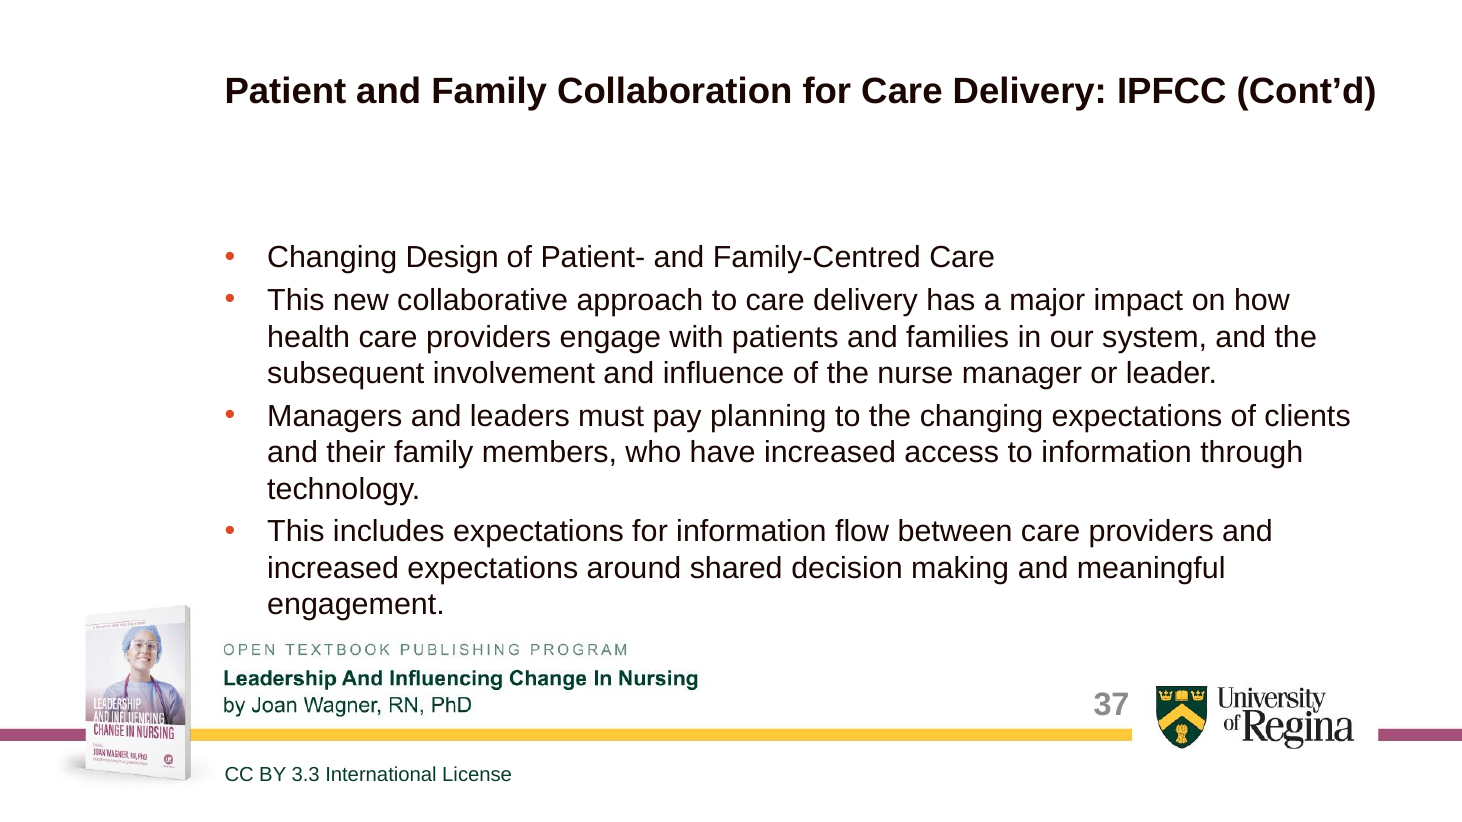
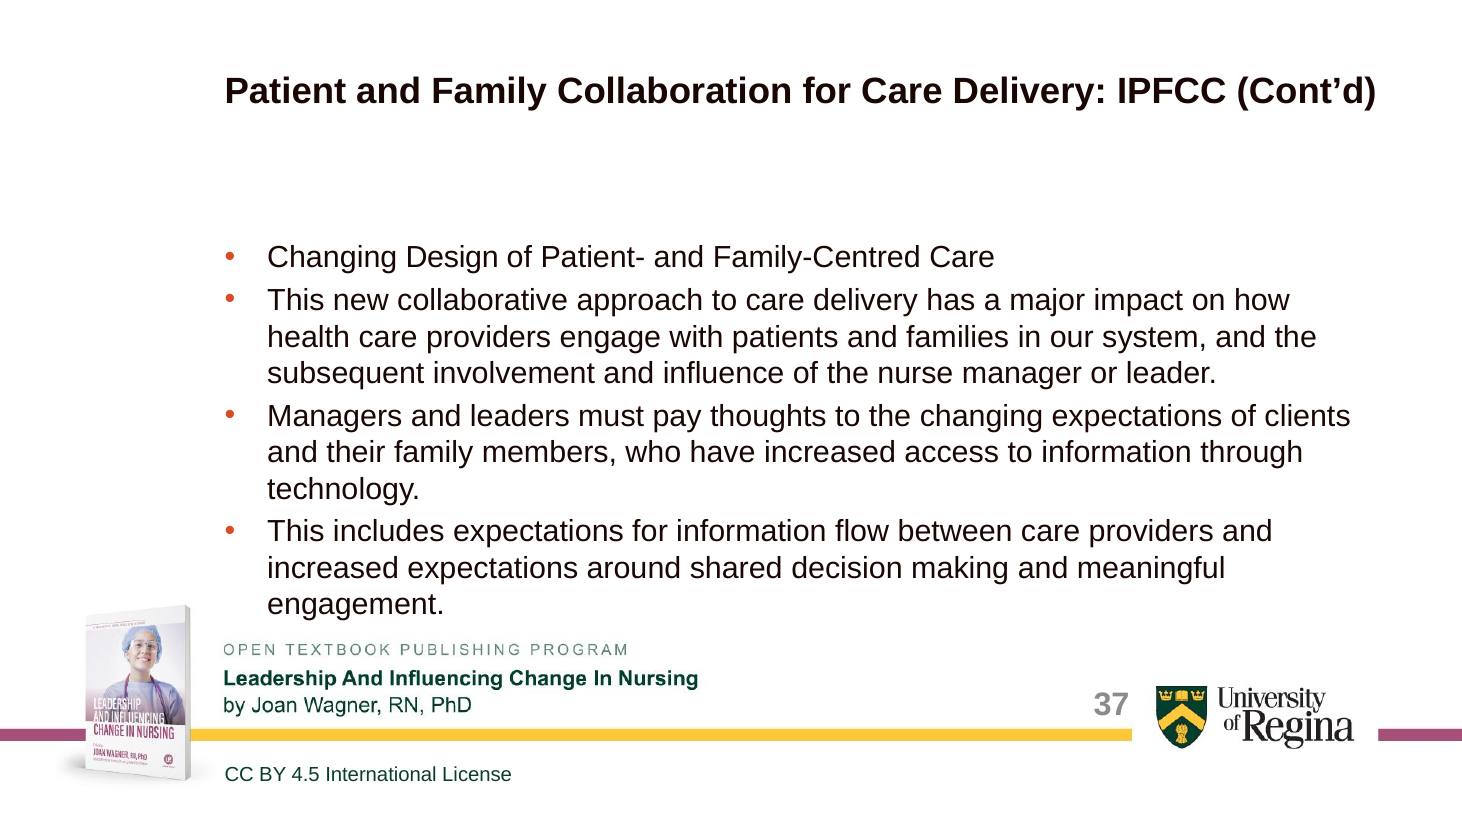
planning: planning -> thoughts
3.3: 3.3 -> 4.5
